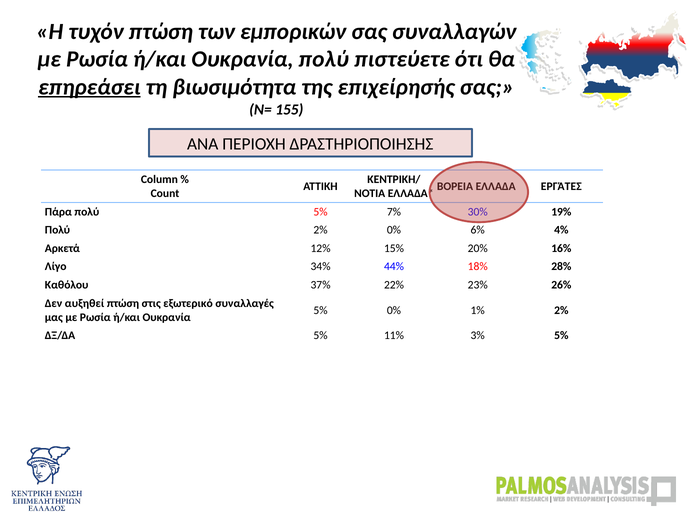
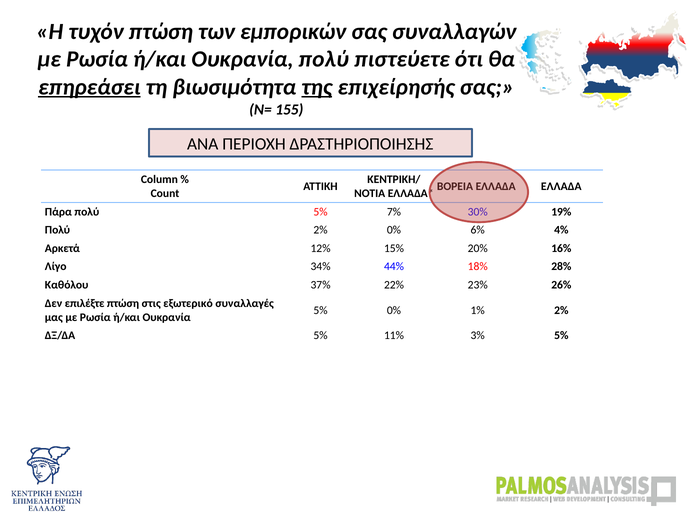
της underline: none -> present
ΕΡΓΆΤΕΣ at (561, 186): ΕΡΓΆΤΕΣ -> ΕΛΛΑΔΑ
αυξηθεί: αυξηθεί -> επιλέξτε
